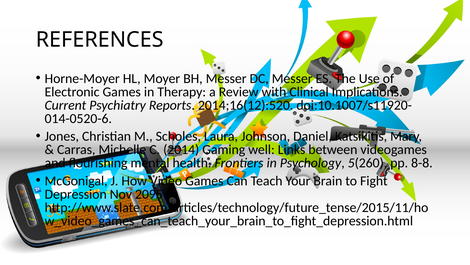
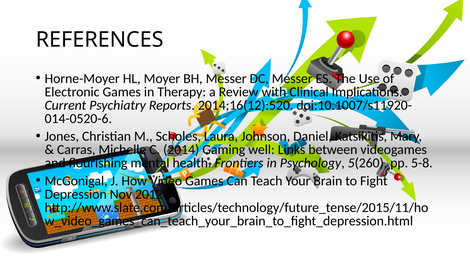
8-8: 8-8 -> 5-8
2095: 2095 -> 2012
